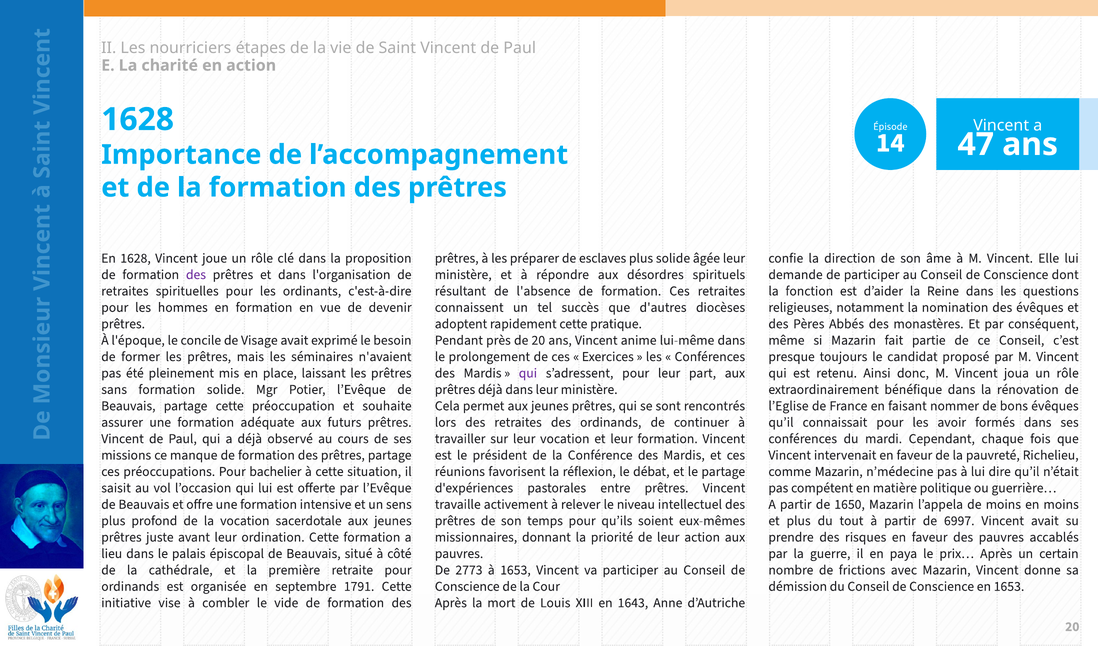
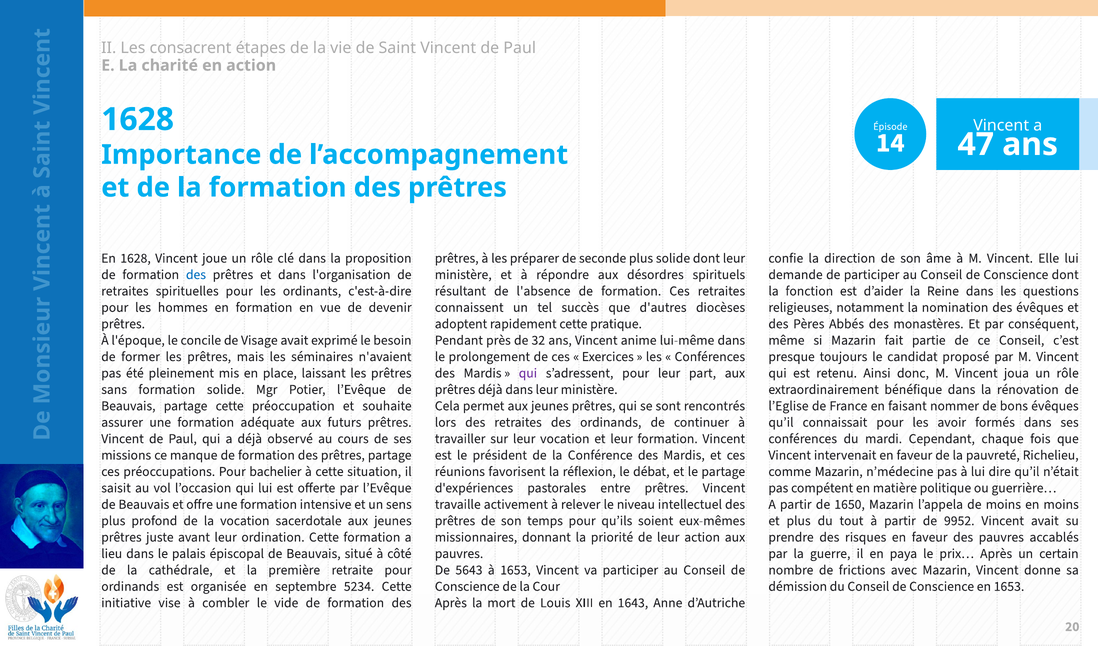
nourriciers: nourriciers -> consacrent
esclaves: esclaves -> seconde
solide âgée: âgée -> dont
des at (196, 274) colour: purple -> blue
de 20: 20 -> 32
6997: 6997 -> 9952
2773: 2773 -> 5643
1791: 1791 -> 5234
